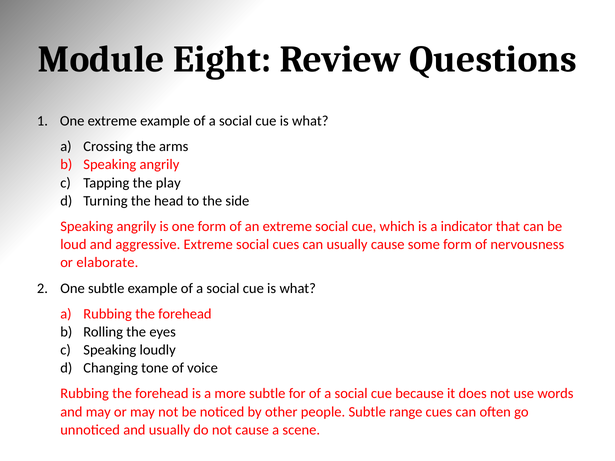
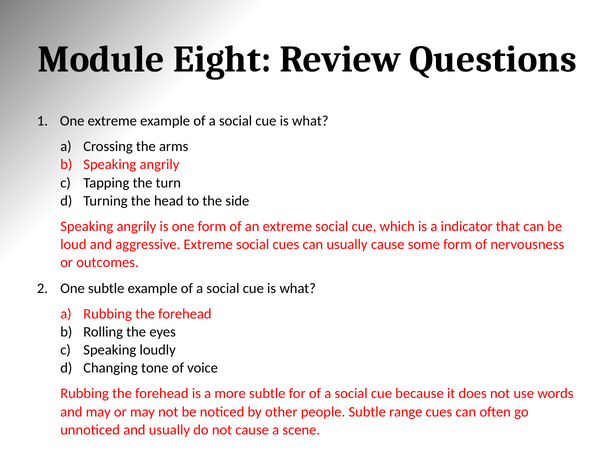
play: play -> turn
elaborate: elaborate -> outcomes
